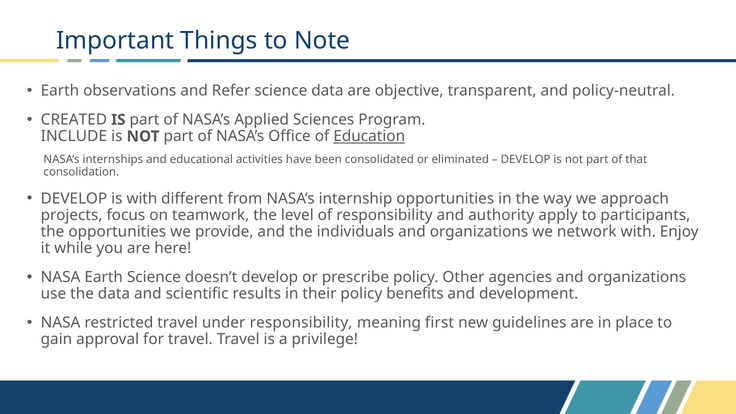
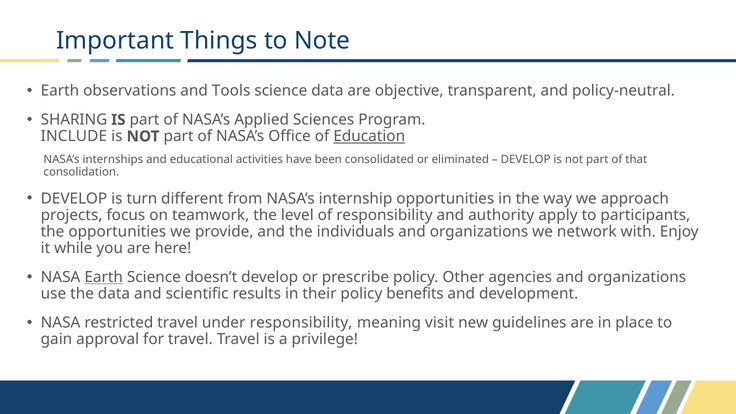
Refer: Refer -> Tools
CREATED: CREATED -> SHARING
is with: with -> turn
Earth at (104, 277) underline: none -> present
first: first -> visit
